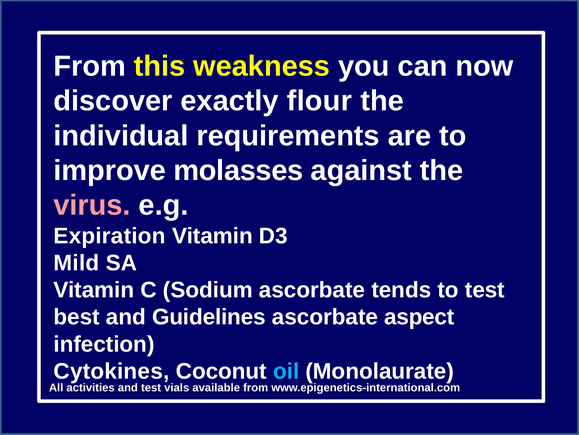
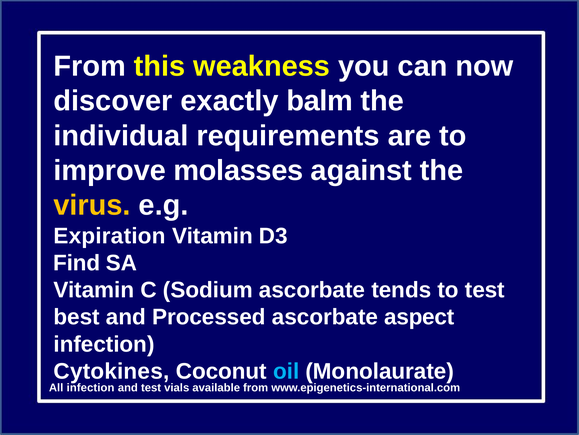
flour: flour -> balm
virus colour: pink -> yellow
Mild: Mild -> Find
Guidelines: Guidelines -> Processed
All activities: activities -> infection
